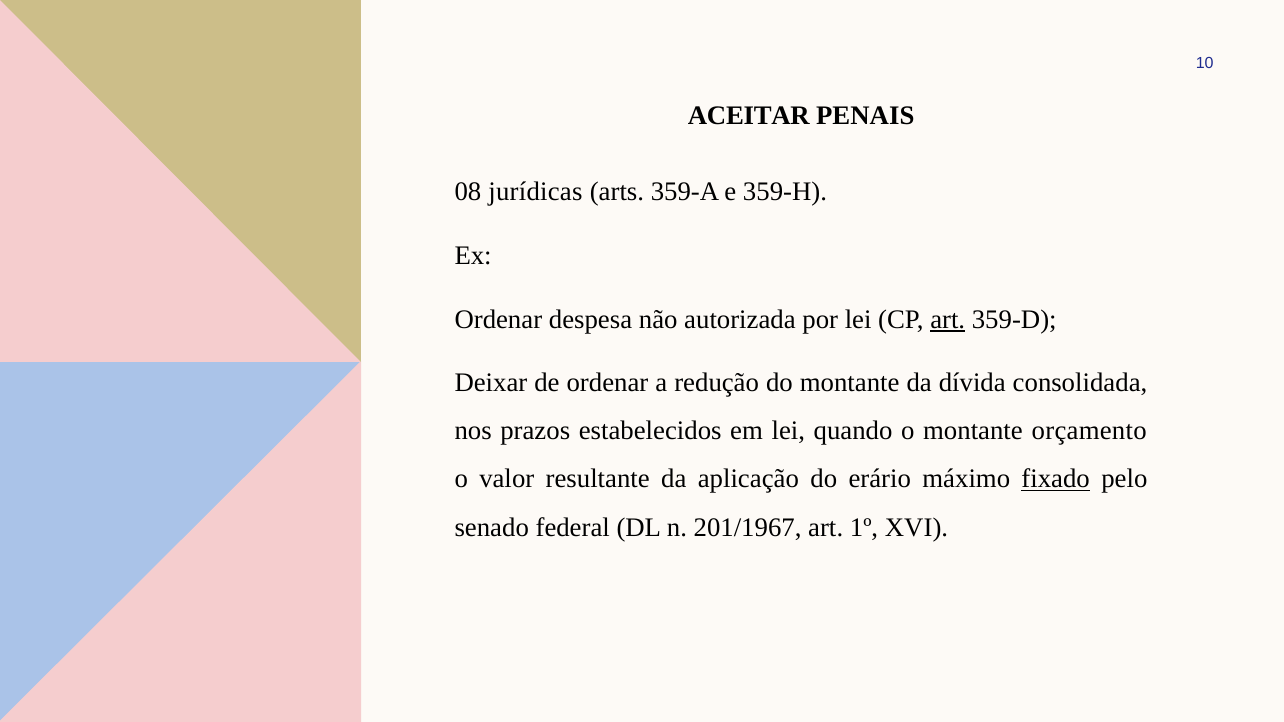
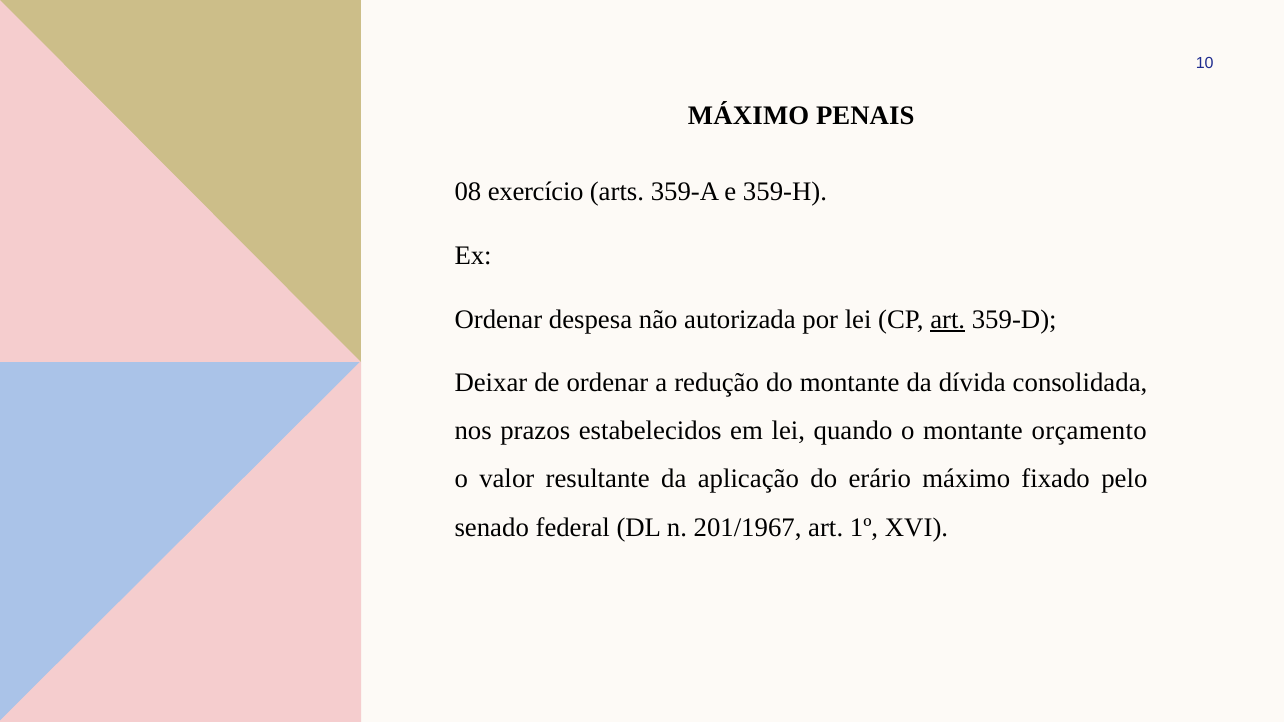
ACEITAR at (749, 116): ACEITAR -> MÁXIMO
jurídicas: jurídicas -> exercício
fixado underline: present -> none
